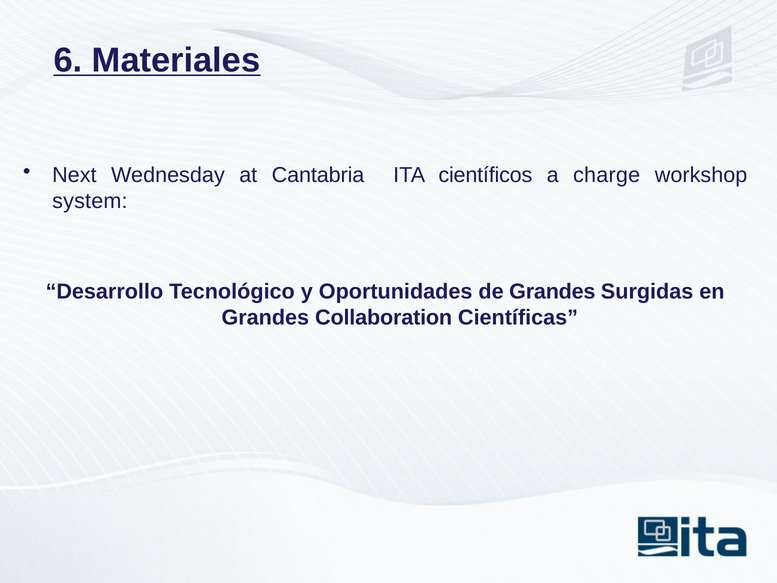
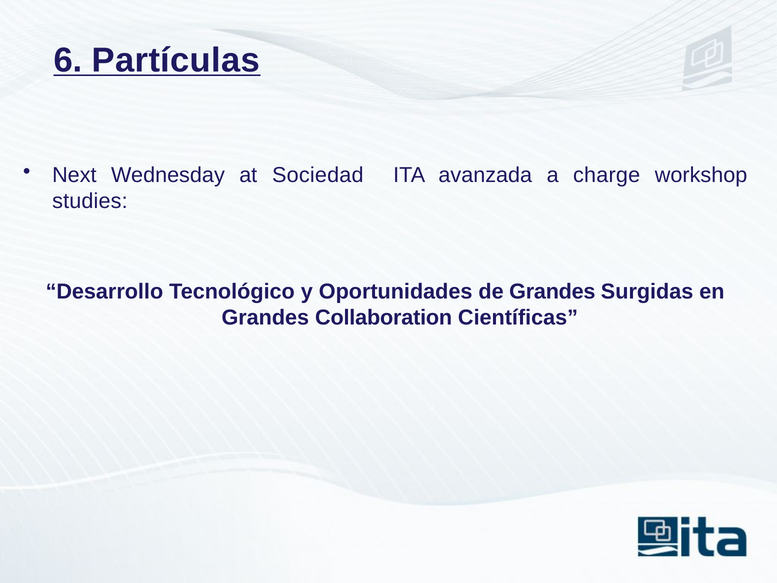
Materiales: Materiales -> Partículas
Cantabria: Cantabria -> Sociedad
científicos: científicos -> avanzada
system: system -> studies
